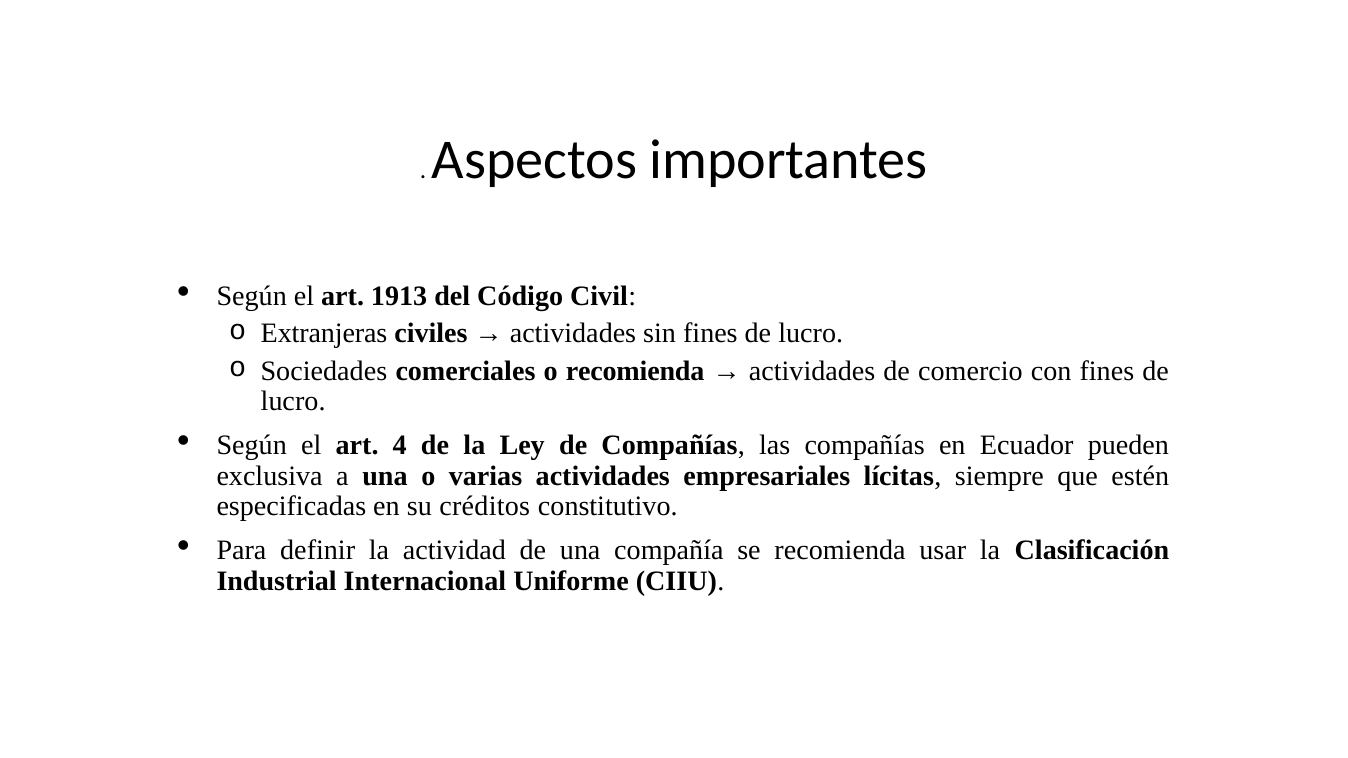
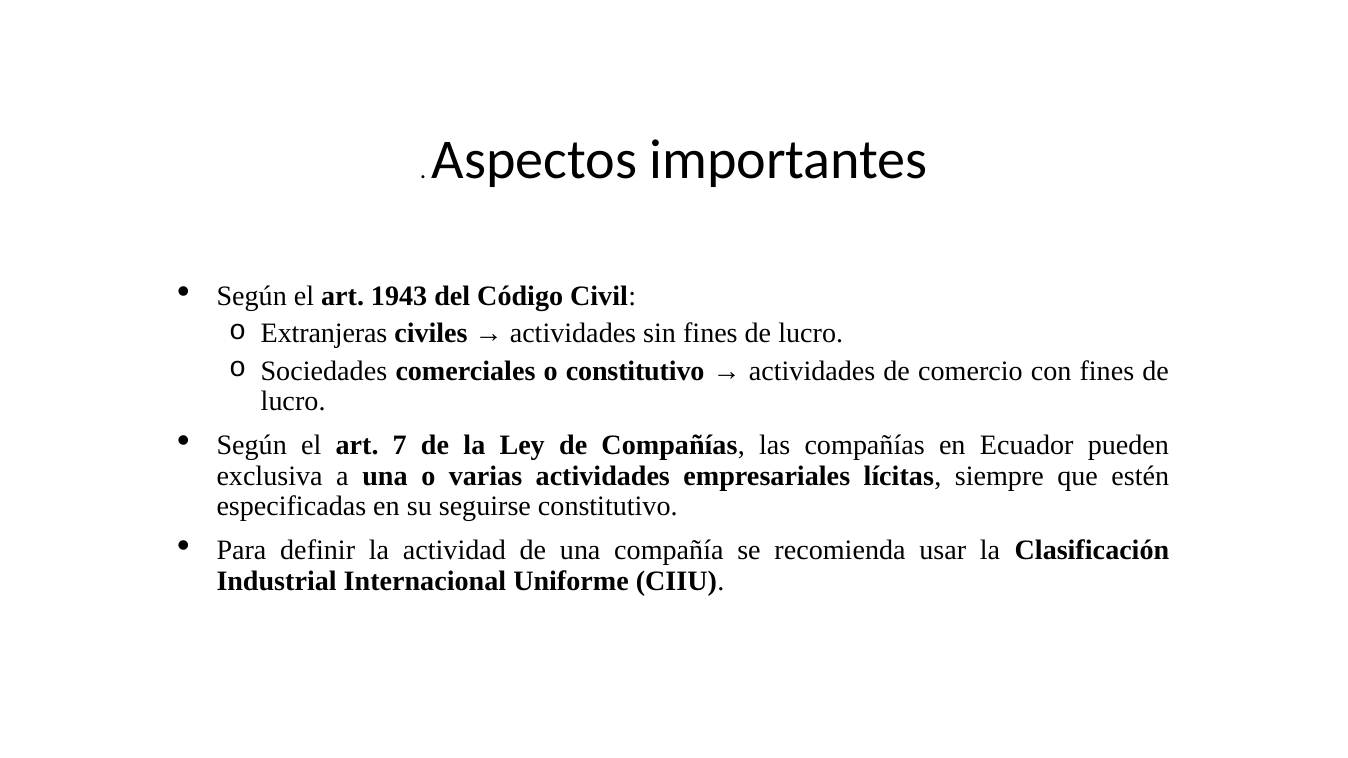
1913: 1913 -> 1943
o recomienda: recomienda -> constitutivo
4: 4 -> 7
créditos: créditos -> seguirse
